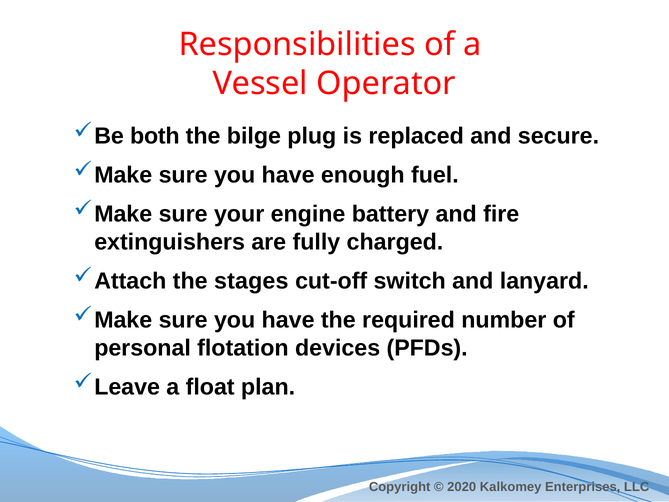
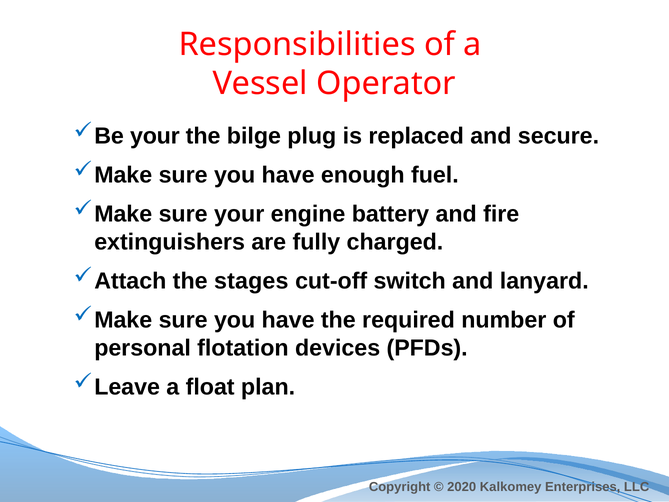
both at (155, 136): both -> your
